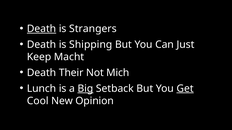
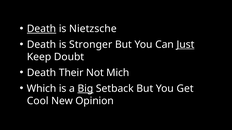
Strangers: Strangers -> Nietzsche
Shipping: Shipping -> Stronger
Just underline: none -> present
Macht: Macht -> Doubt
Lunch: Lunch -> Which
Get underline: present -> none
